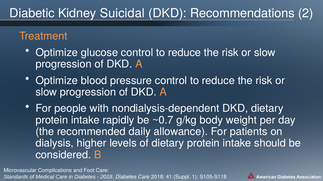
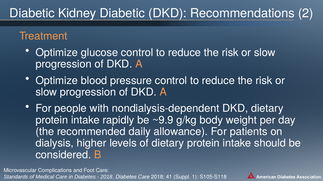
Kidney Suicidal: Suicidal -> Diabetic
~0.7: ~0.7 -> ~9.9
